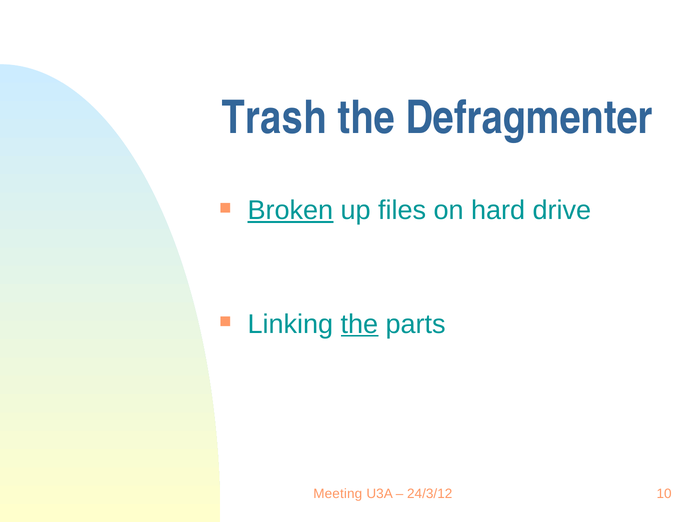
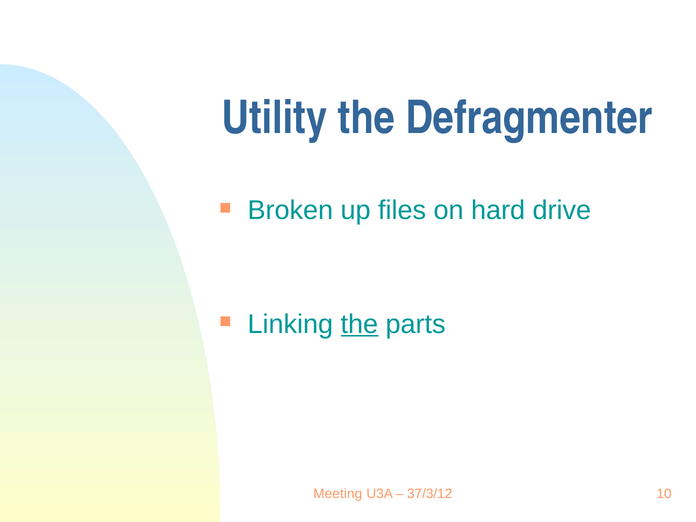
Trash: Trash -> Utility
Broken underline: present -> none
24/3/12: 24/3/12 -> 37/3/12
